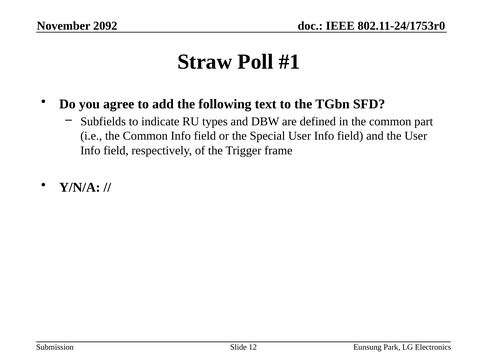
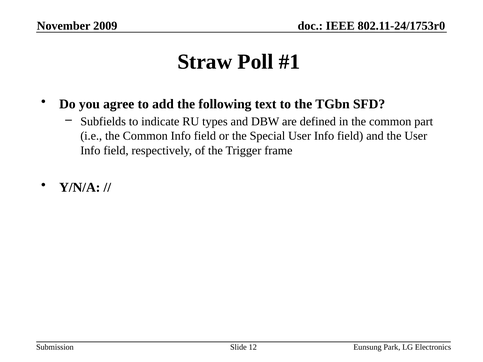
2092: 2092 -> 2009
